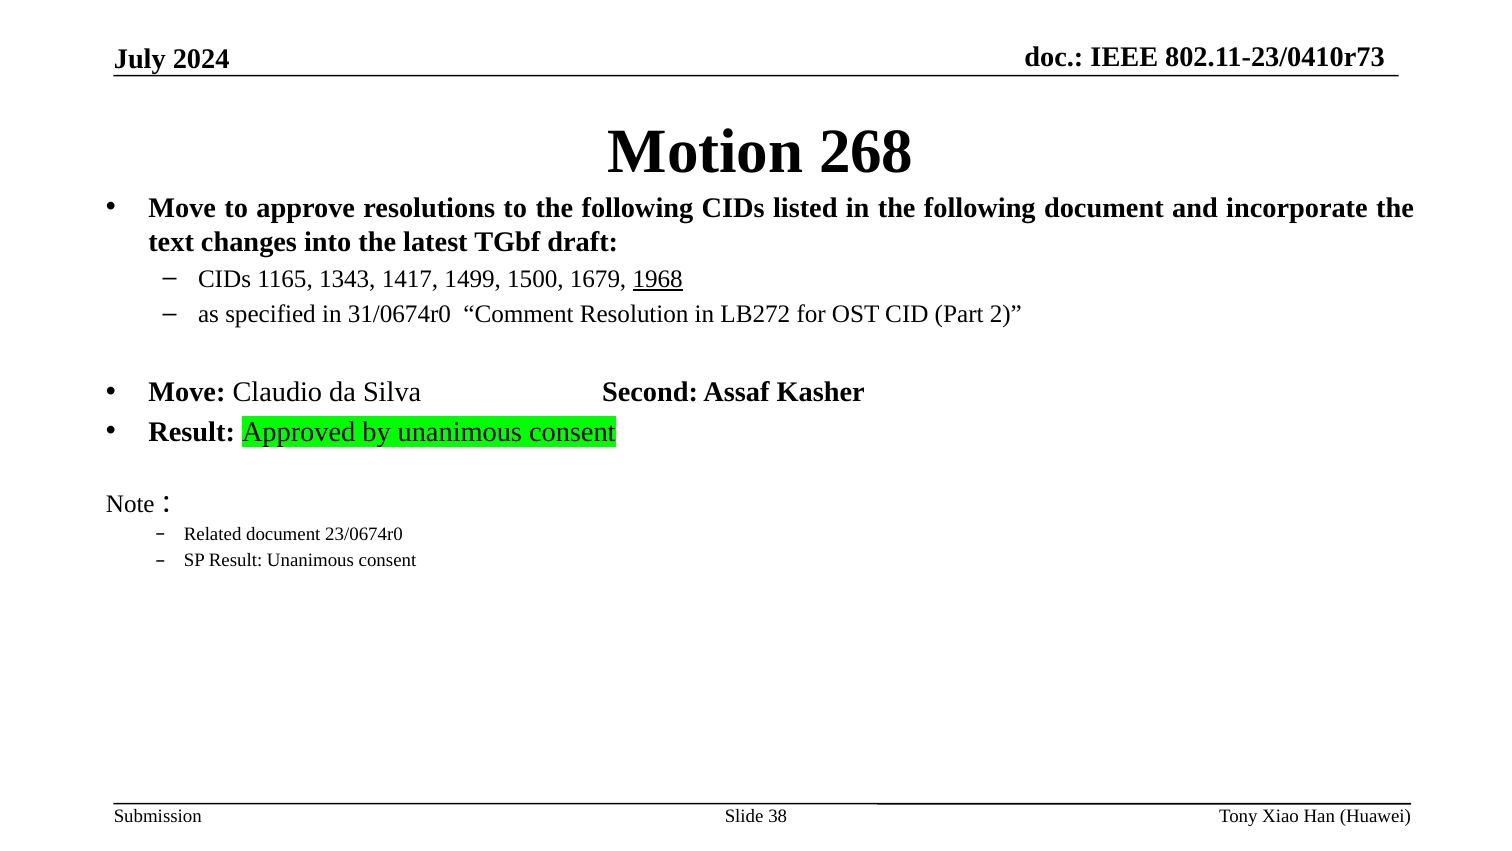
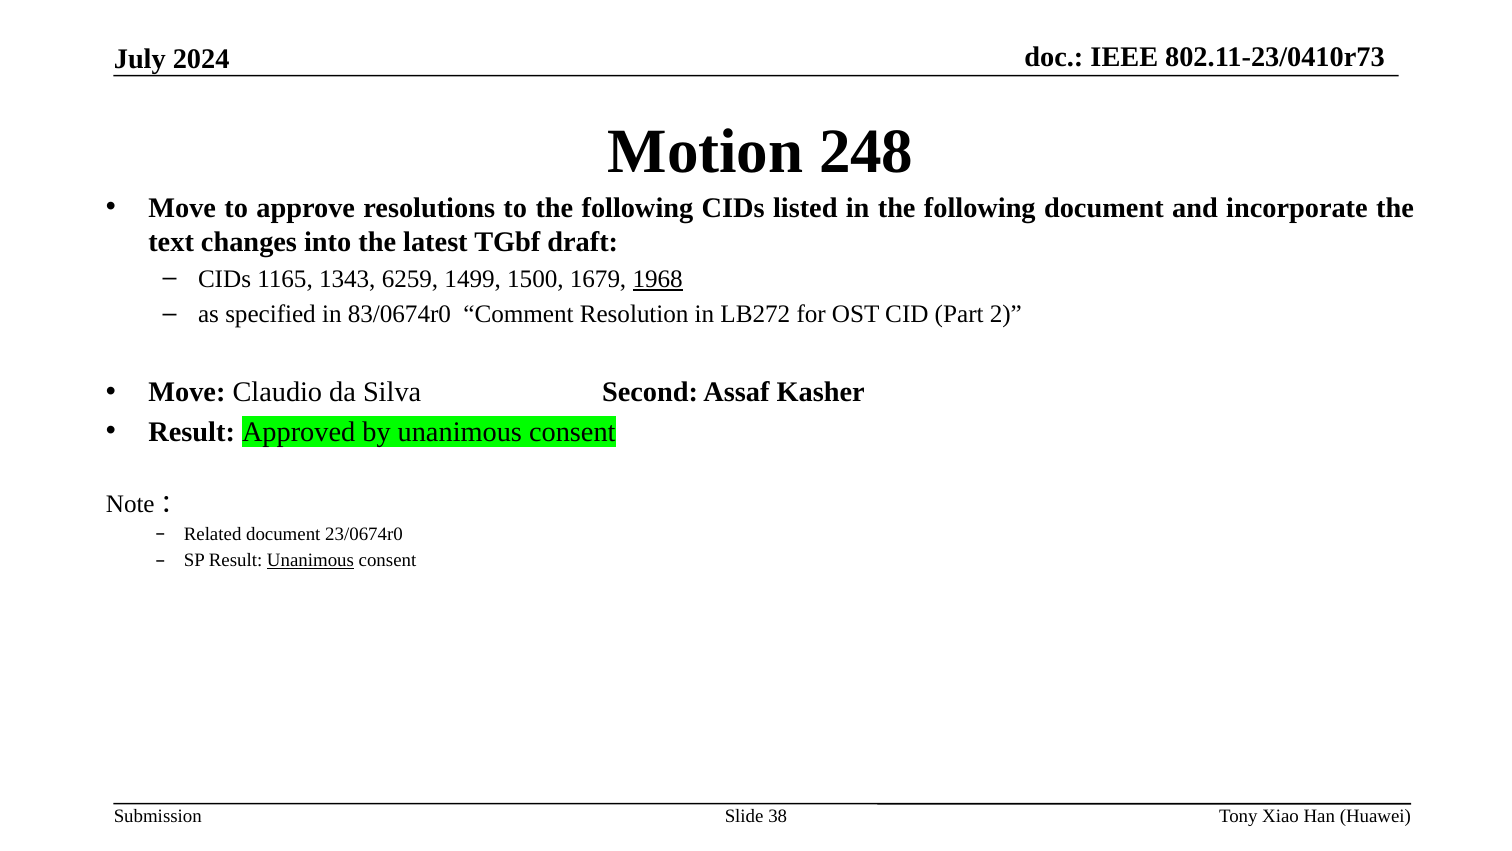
268: 268 -> 248
1417: 1417 -> 6259
31/0674r0: 31/0674r0 -> 83/0674r0
Unanimous at (310, 560) underline: none -> present
